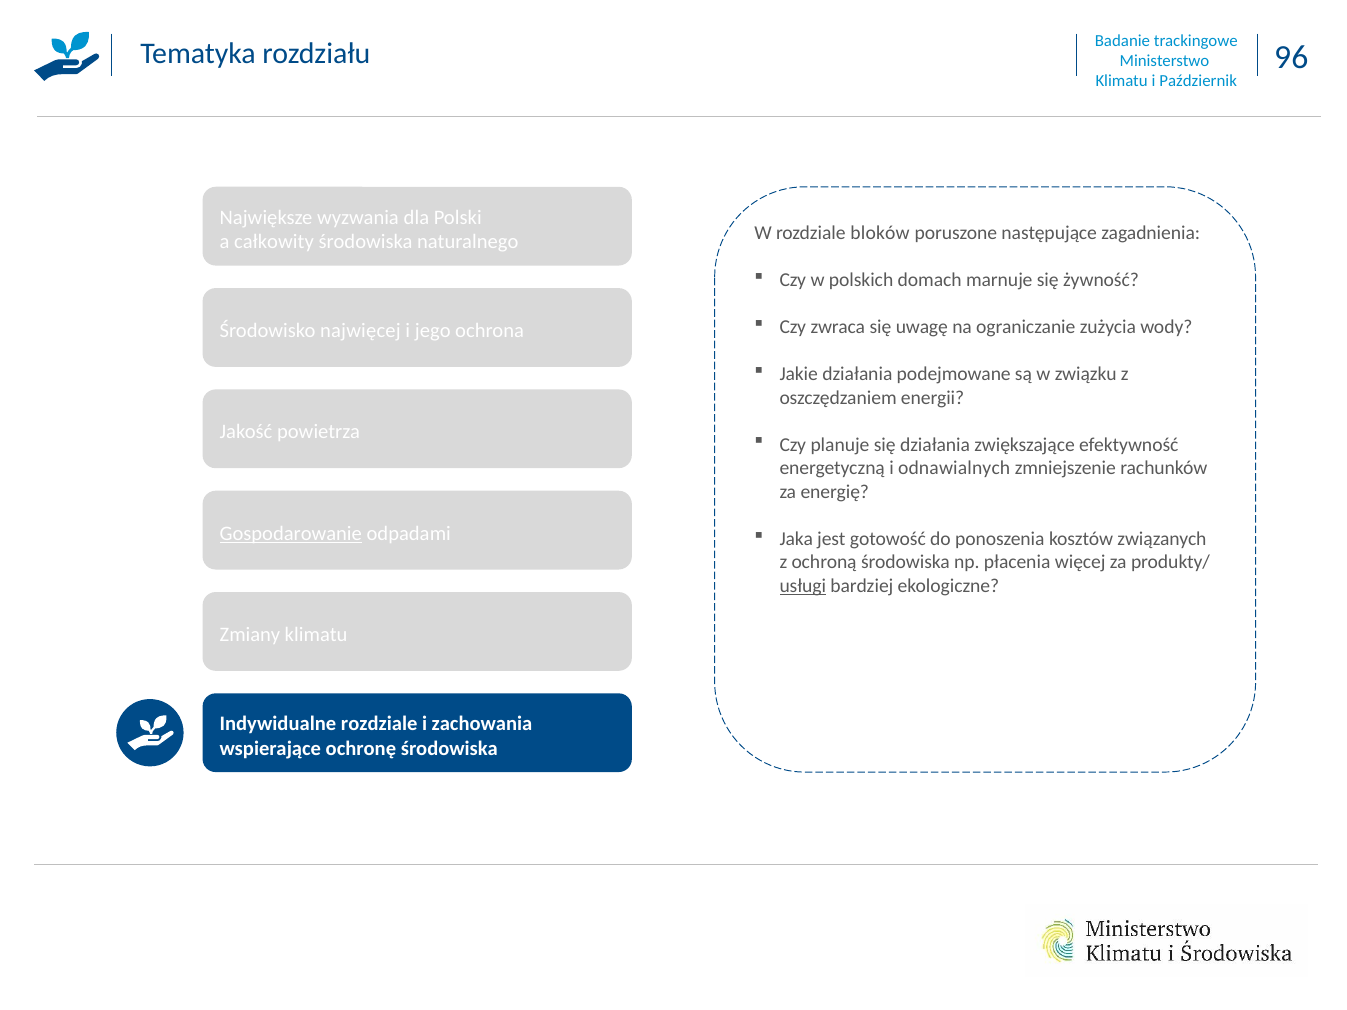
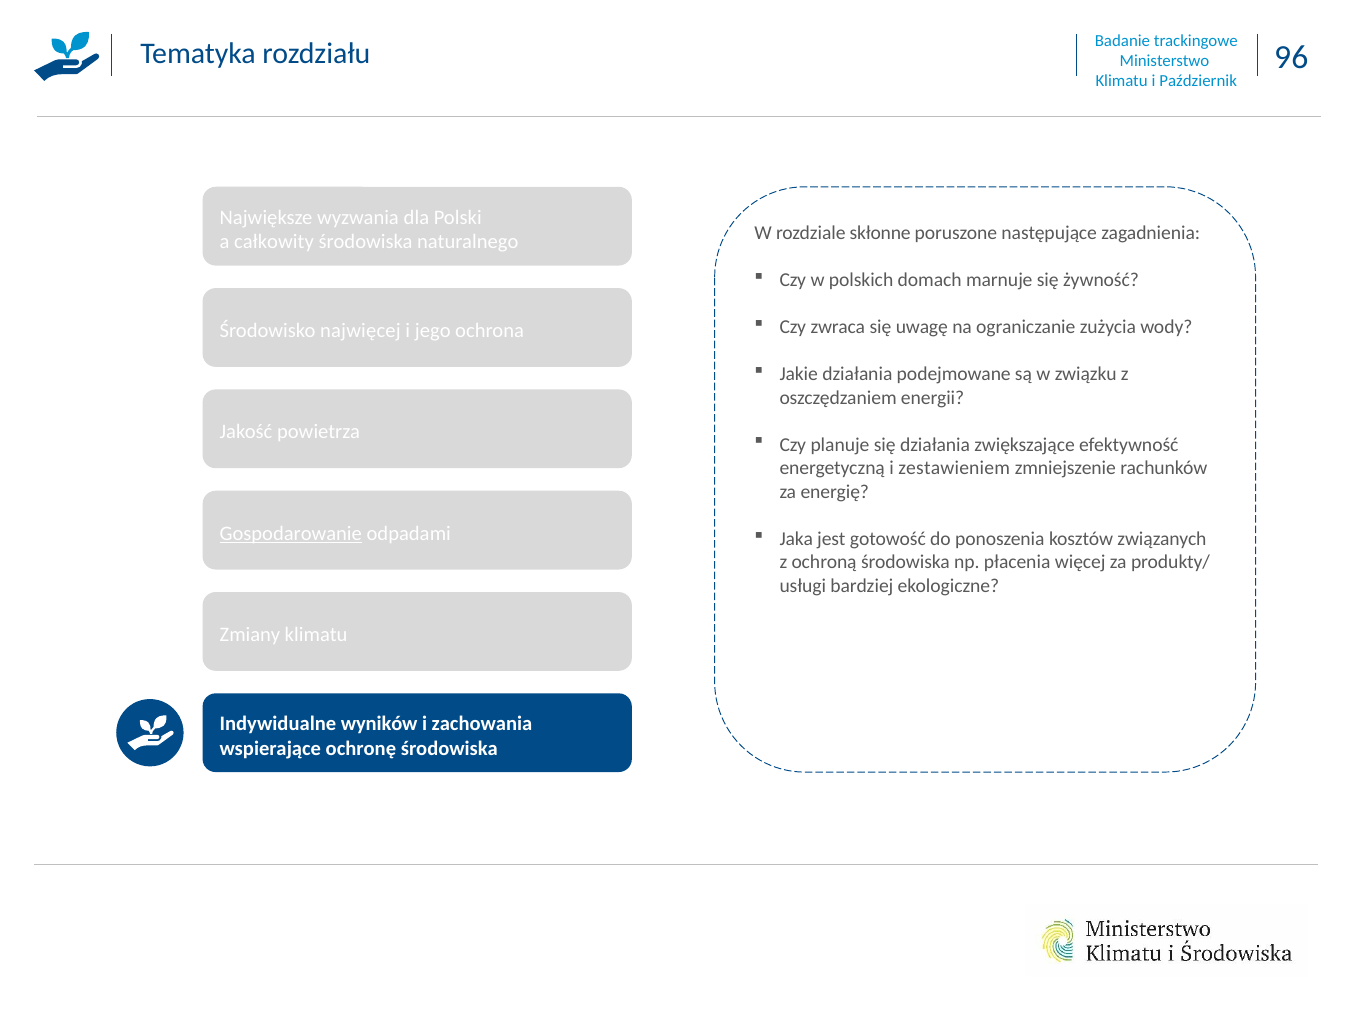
bloków: bloków -> skłonne
odnawialnych: odnawialnych -> zestawieniem
usługi underline: present -> none
Indywidualne rozdziale: rozdziale -> wyników
